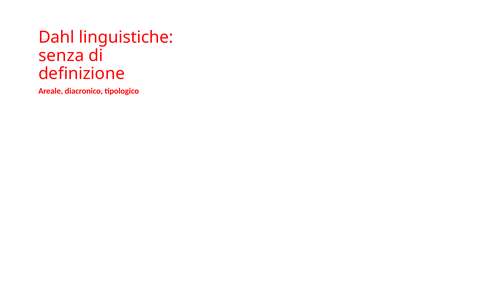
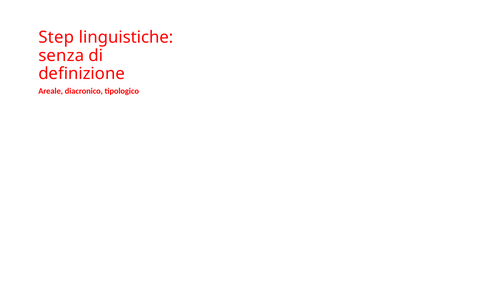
Dahl: Dahl -> Step
